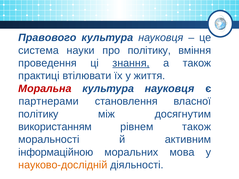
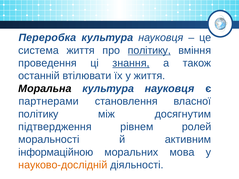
Правового: Правового -> Переробка
система науки: науки -> життя
політику at (149, 50) underline: none -> present
практиці: практиці -> останній
Моральна colour: red -> black
використанням: використанням -> підтвердження
рівнем також: також -> ролей
